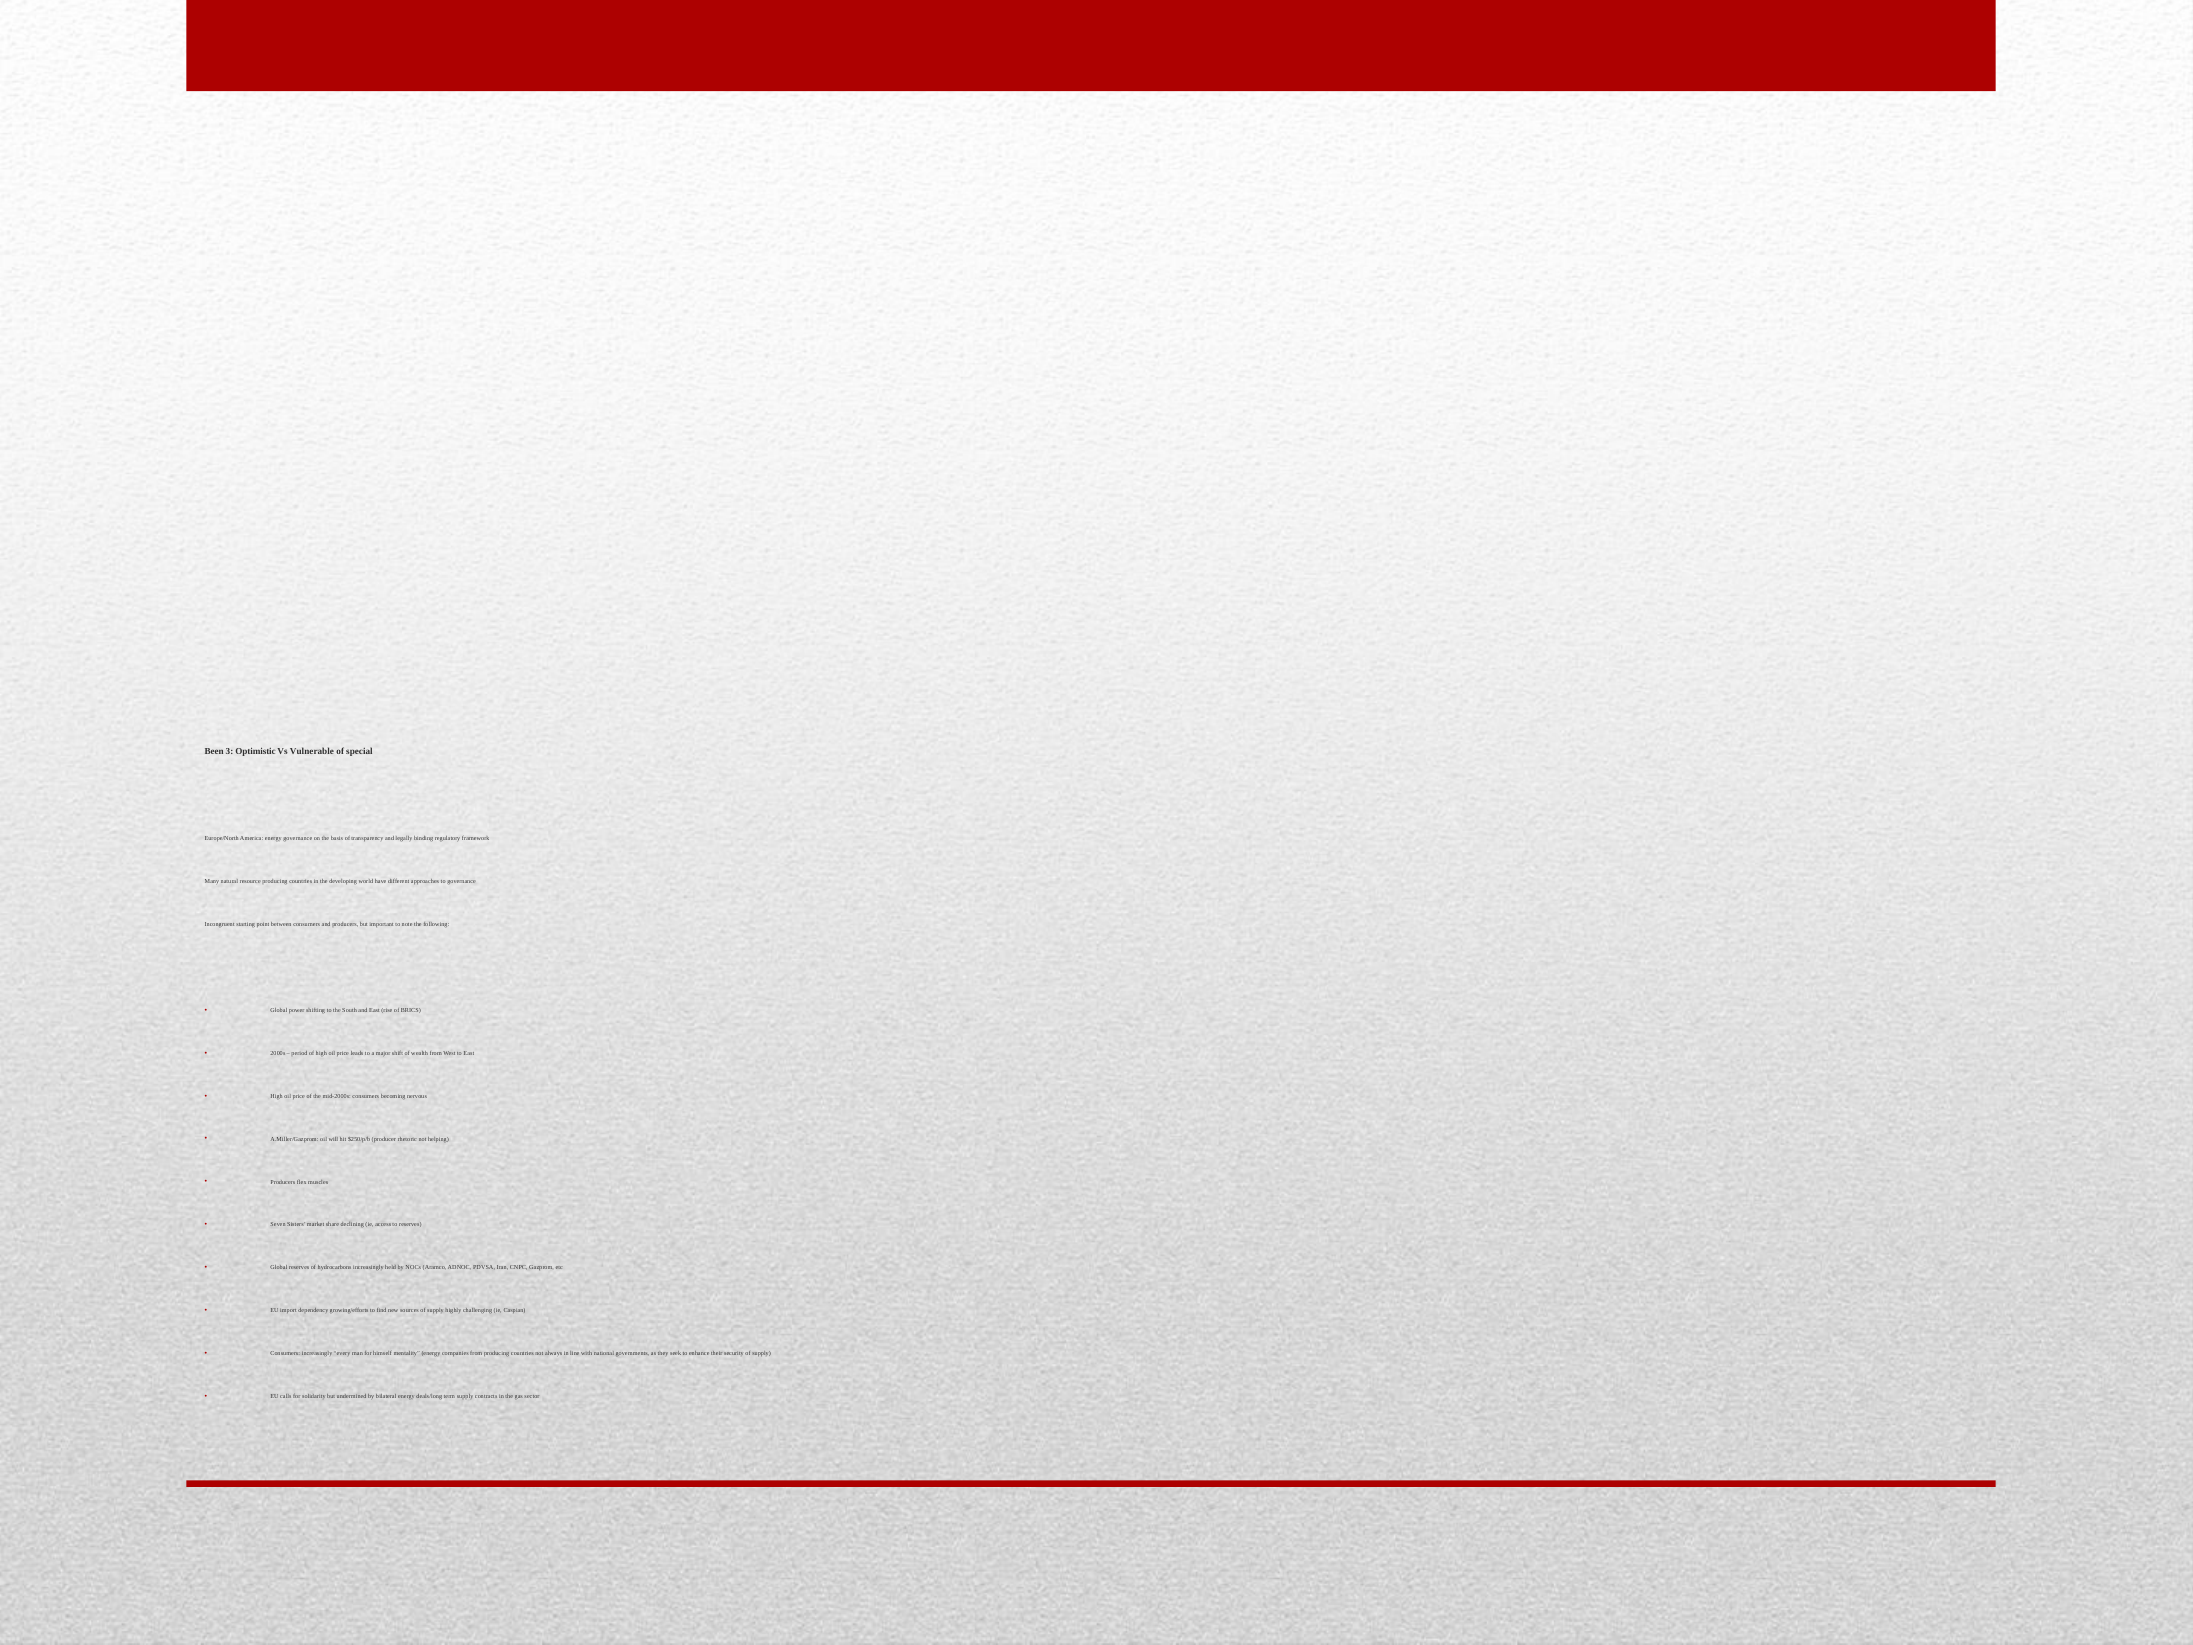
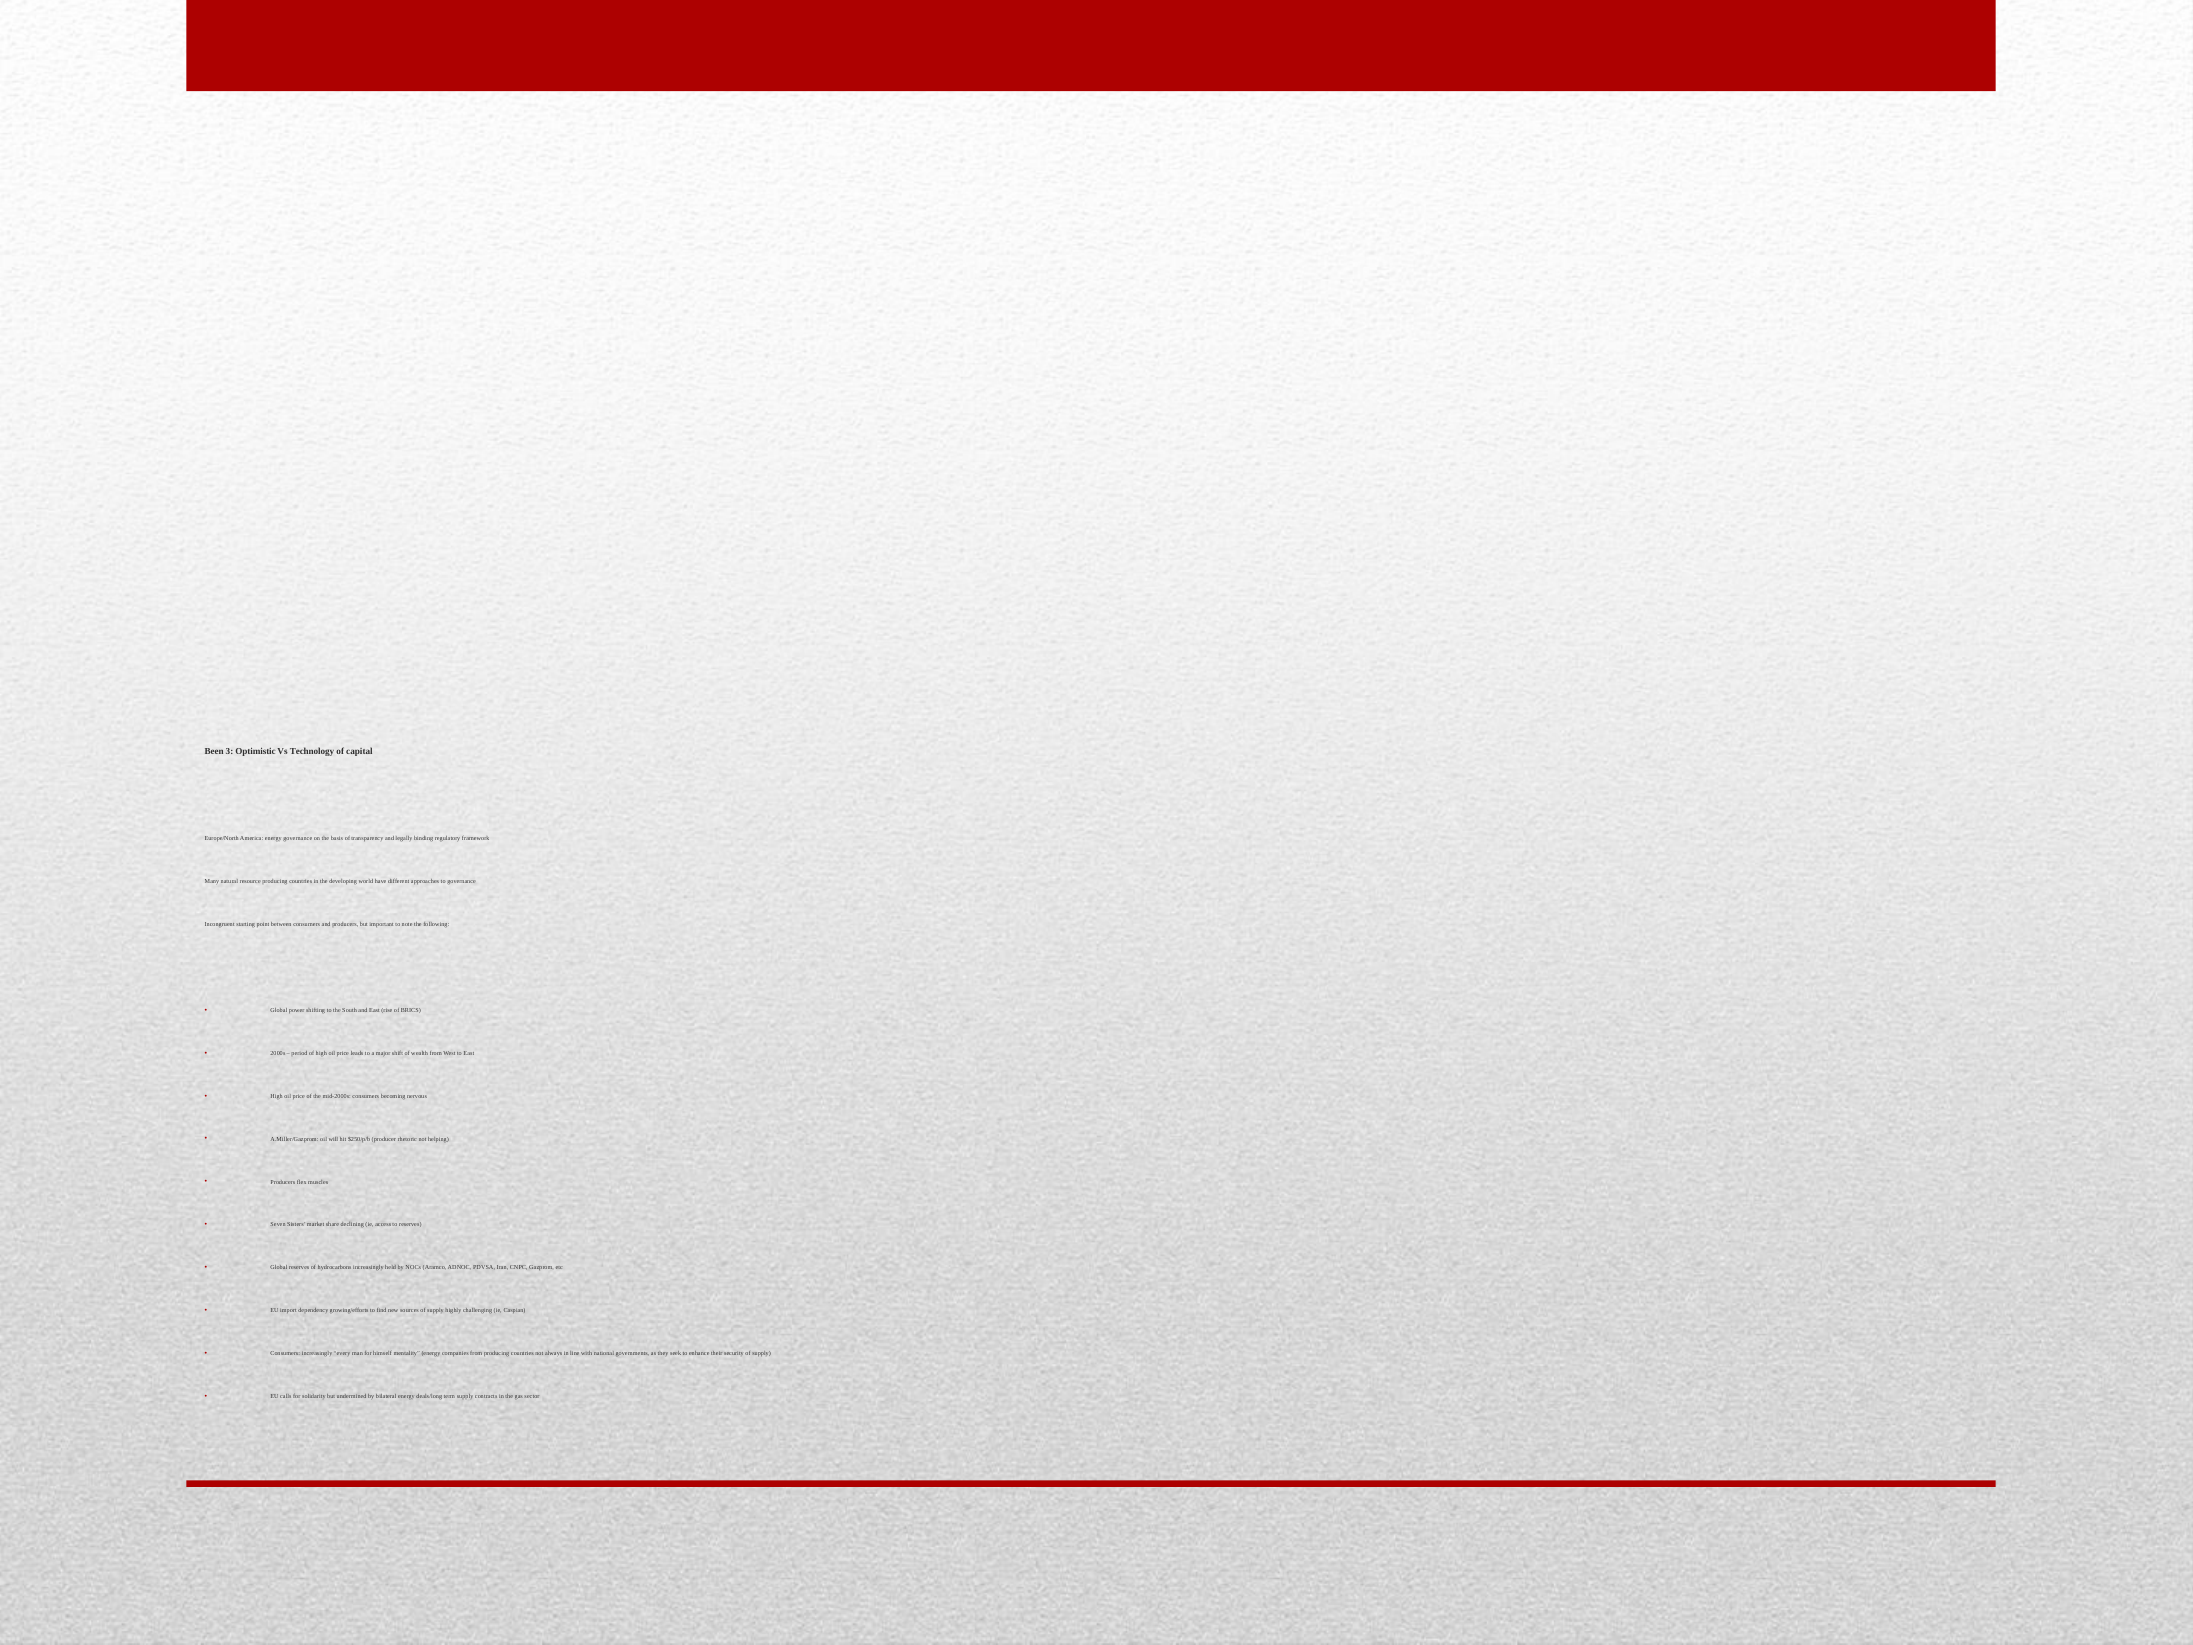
Vulnerable: Vulnerable -> Technology
special: special -> capital
